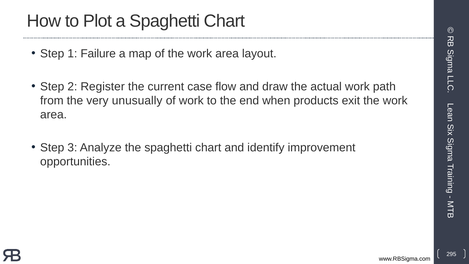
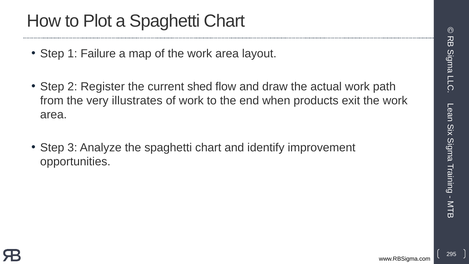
case: case -> shed
unusually: unusually -> illustrates
